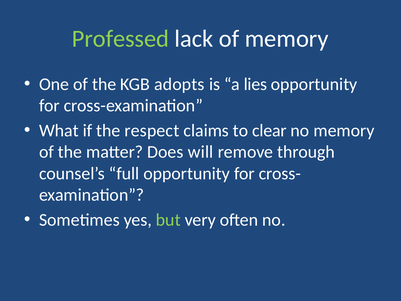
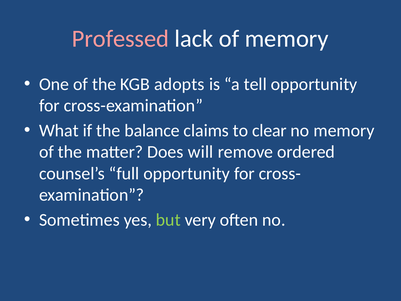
Professed colour: light green -> pink
lies: lies -> tell
respect: respect -> balance
through: through -> ordered
